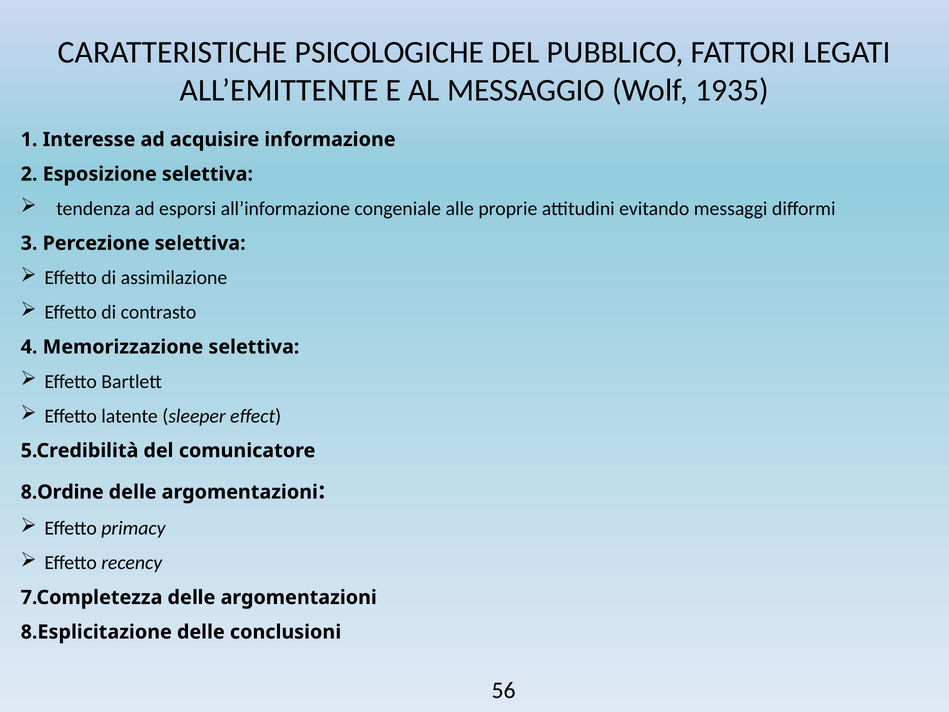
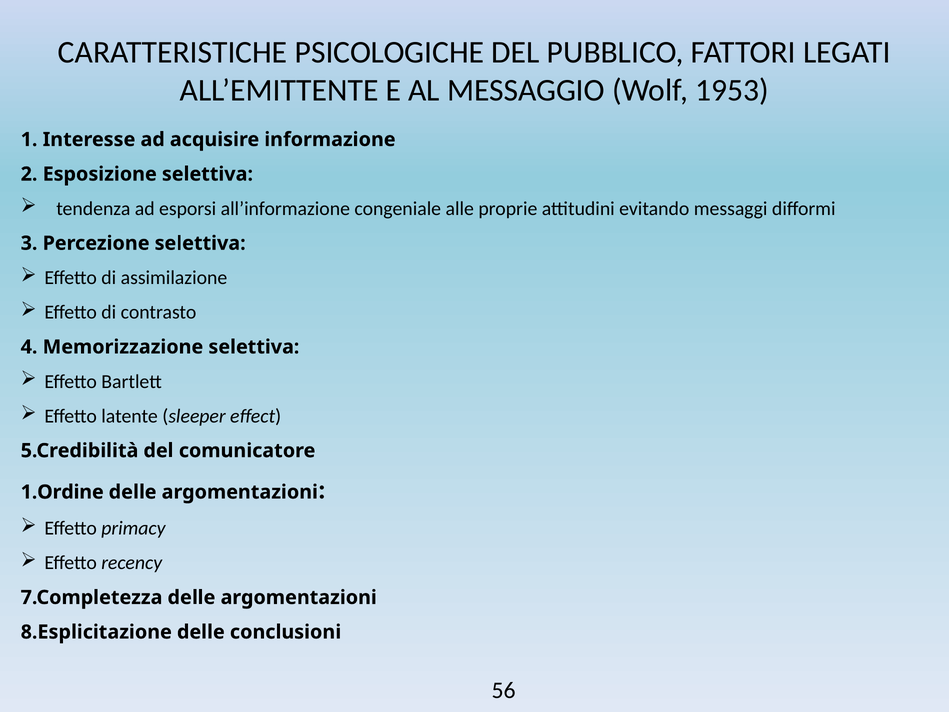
1935: 1935 -> 1953
8.Ordine: 8.Ordine -> 1.Ordine
